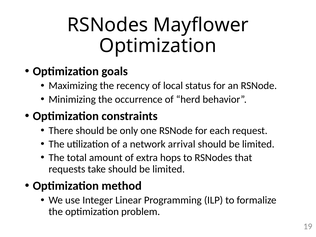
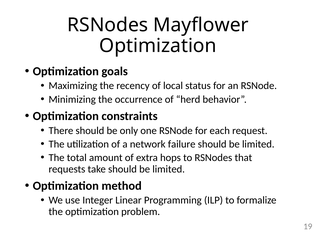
arrival: arrival -> failure
